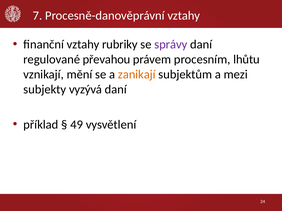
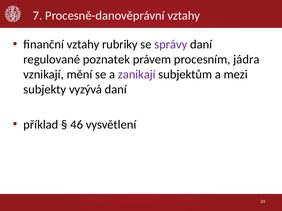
převahou: převahou -> poznatek
lhůtu: lhůtu -> jádra
zanikají colour: orange -> purple
49: 49 -> 46
